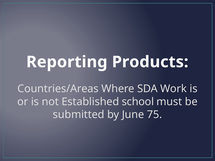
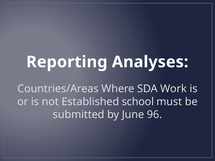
Products: Products -> Analyses
75: 75 -> 96
